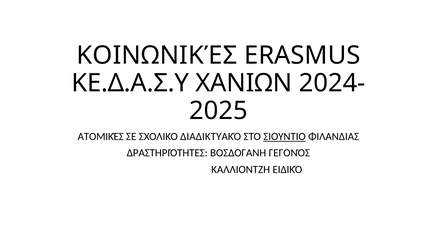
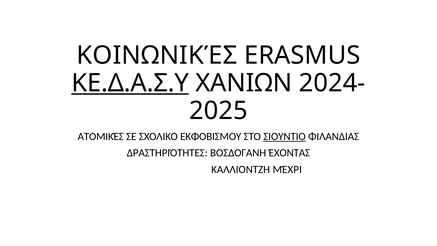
ΚΕ.Δ.Α.Σ.Υ underline: none -> present
ΔΙΑΔΙΚΤΥΑΚΌ: ΔΙΑΔΙΚΤΥΑΚΌ -> ΕΚΦΟΒΙΣΜΟΥ
ΓΕΓΟΝΌΣ: ΓΕΓΟΝΌΣ -> ΈΧΟΝΤΑΣ
ΕΙΔΙΚΌ: ΕΙΔΙΚΌ -> ΜΈΧΡΙ
